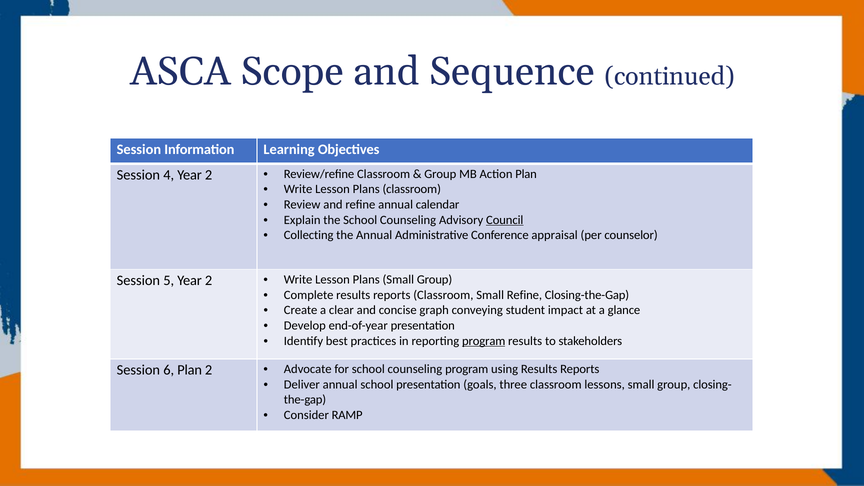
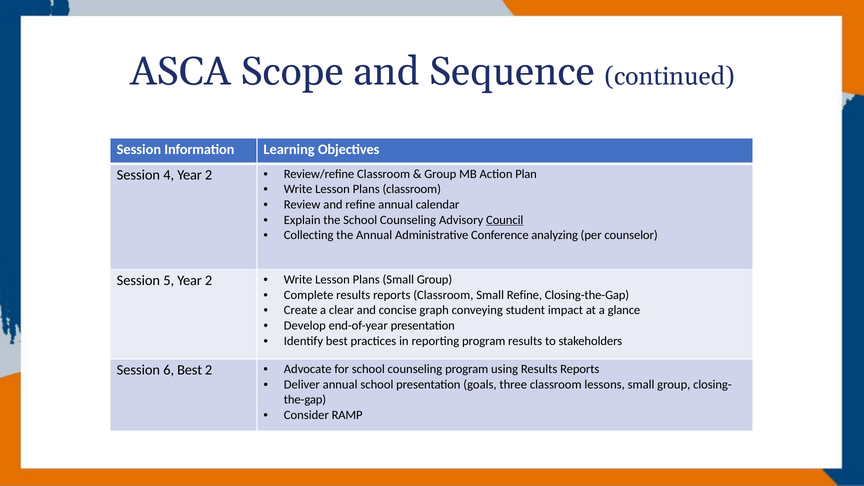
appraisal: appraisal -> analyzing
program at (484, 341) underline: present -> none
6 Plan: Plan -> Best
